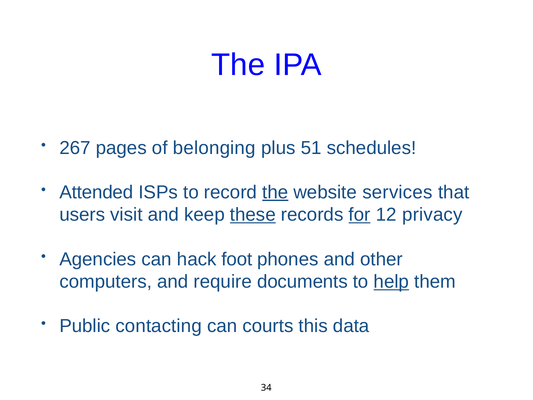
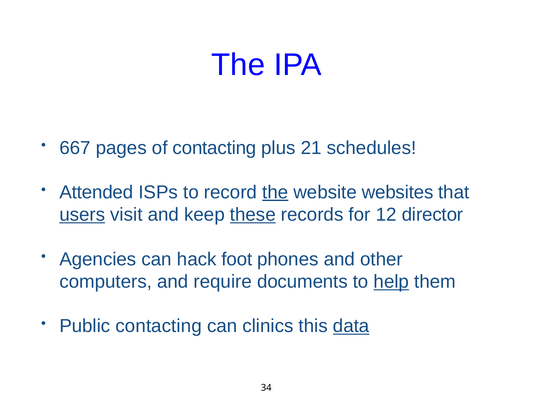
267: 267 -> 667
of belonging: belonging -> contacting
51: 51 -> 21
services: services -> websites
users underline: none -> present
for underline: present -> none
privacy: privacy -> director
courts: courts -> clinics
data underline: none -> present
